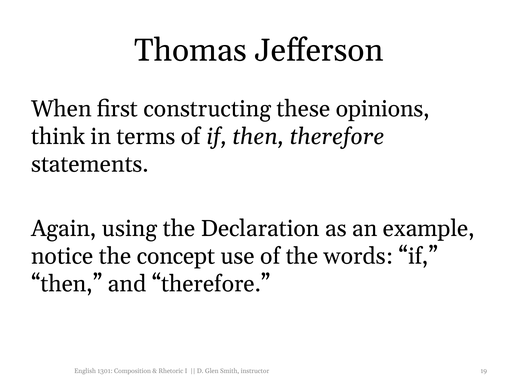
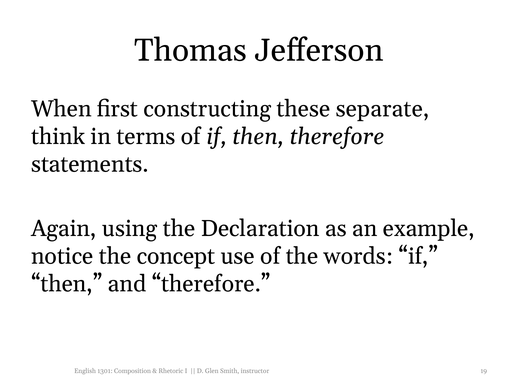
opinions: opinions -> separate
